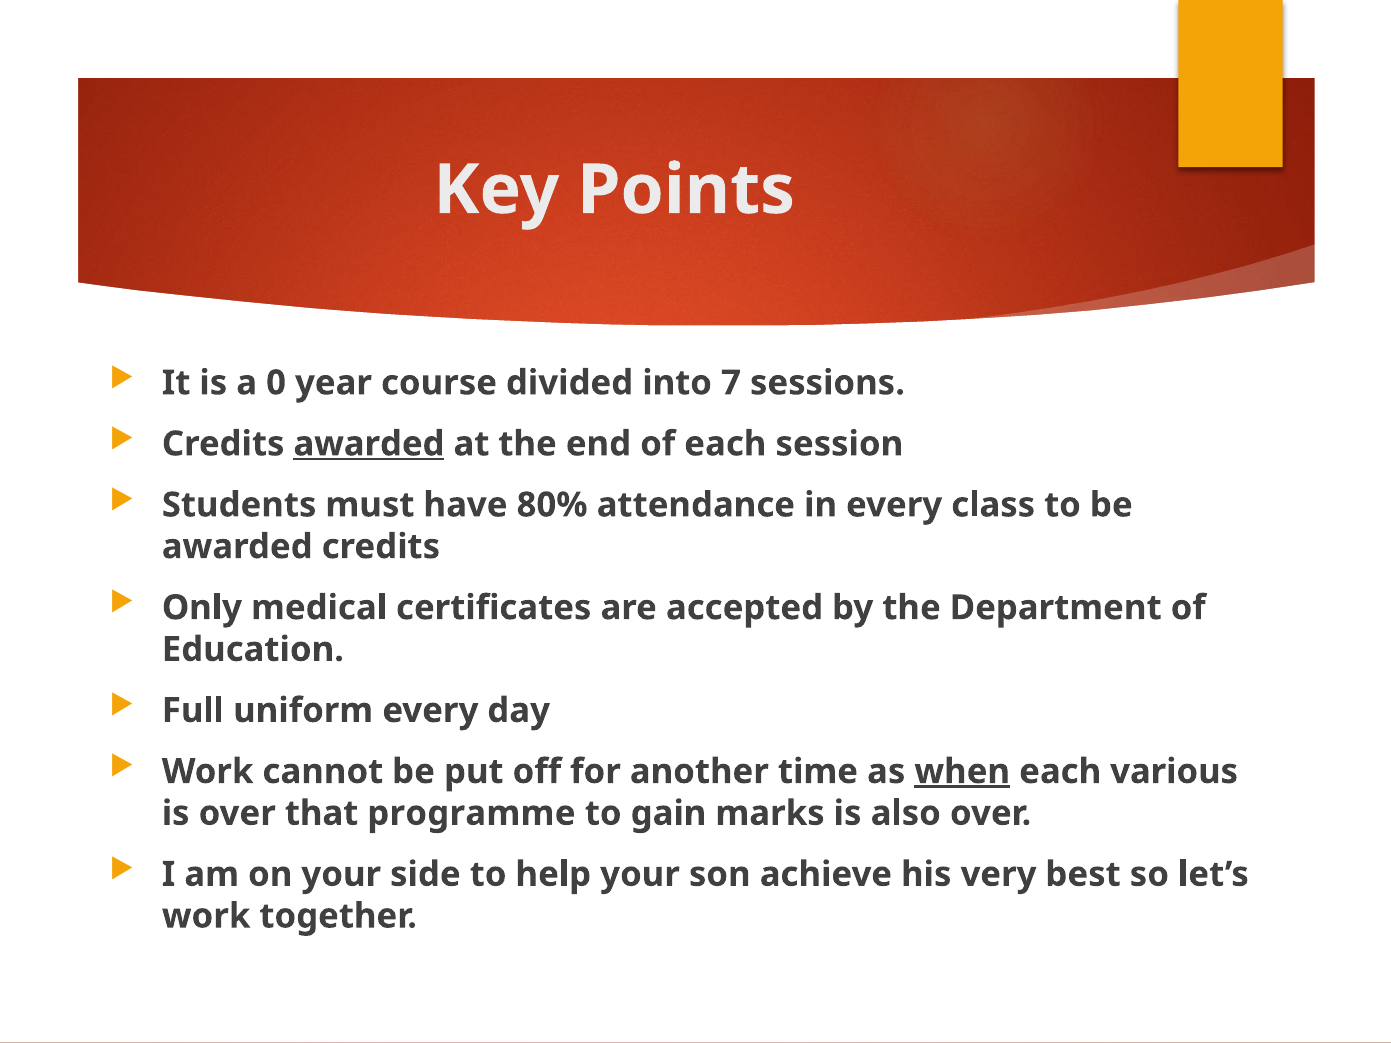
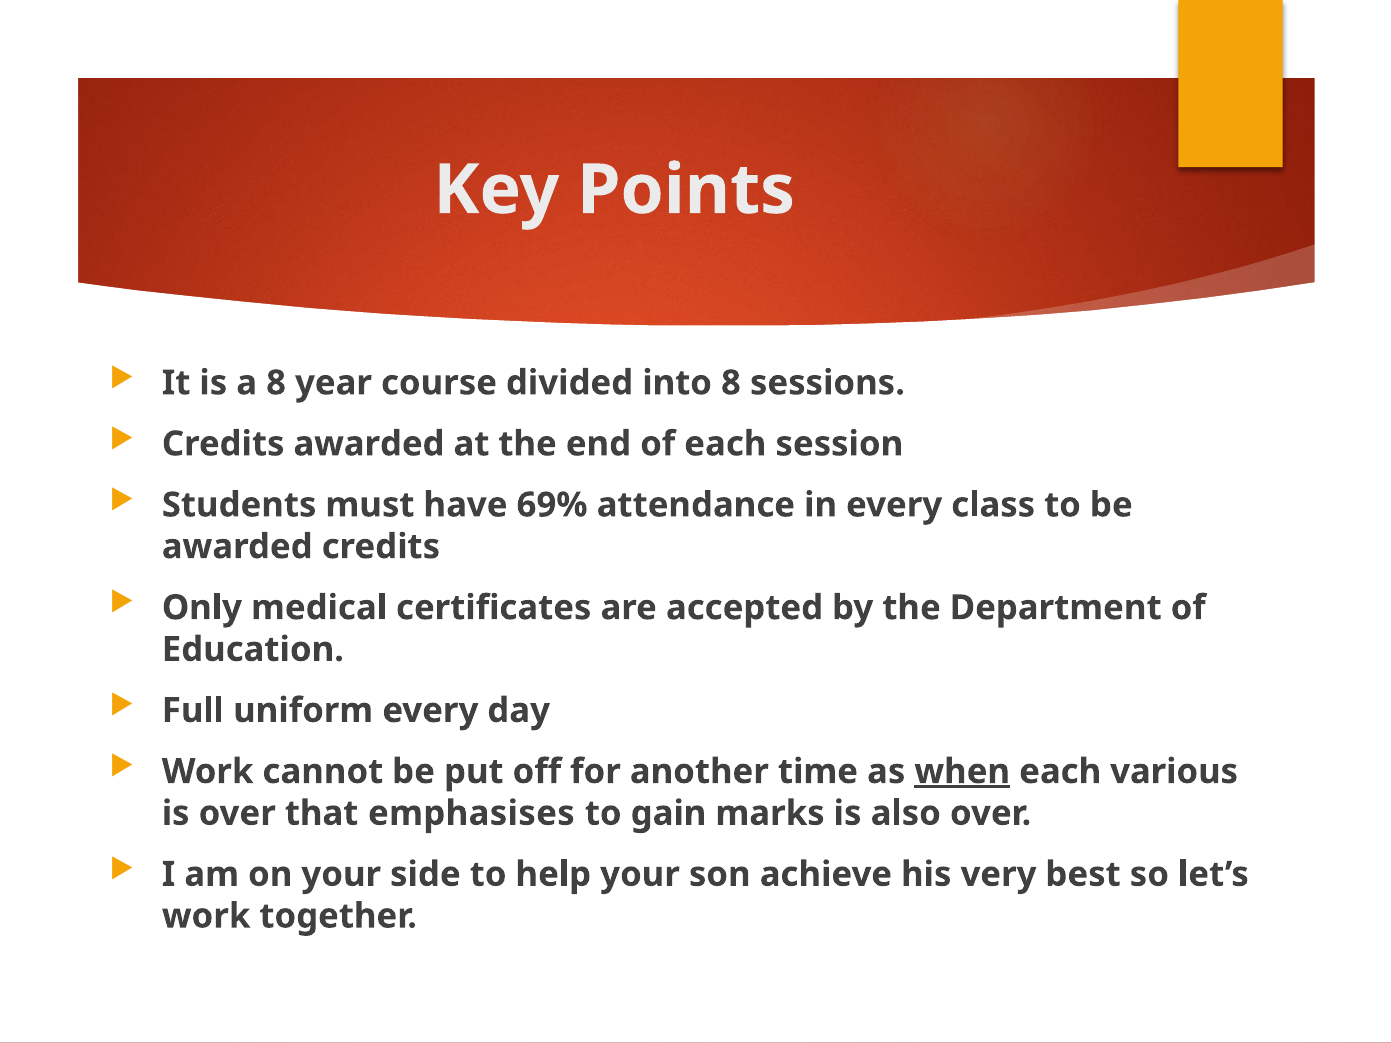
a 0: 0 -> 8
into 7: 7 -> 8
awarded at (369, 444) underline: present -> none
80%: 80% -> 69%
programme: programme -> emphasises
